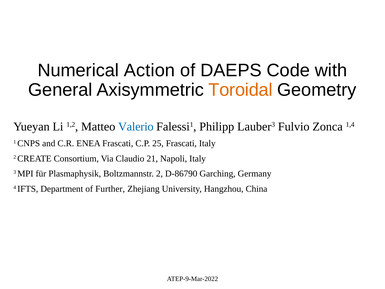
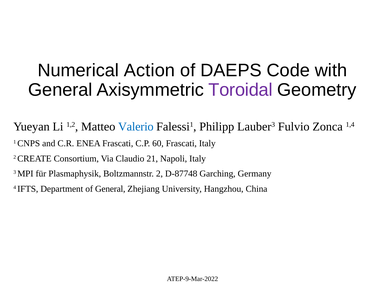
Toroidal colour: orange -> purple
25: 25 -> 60
D-86790: D-86790 -> D-87748
of Further: Further -> General
